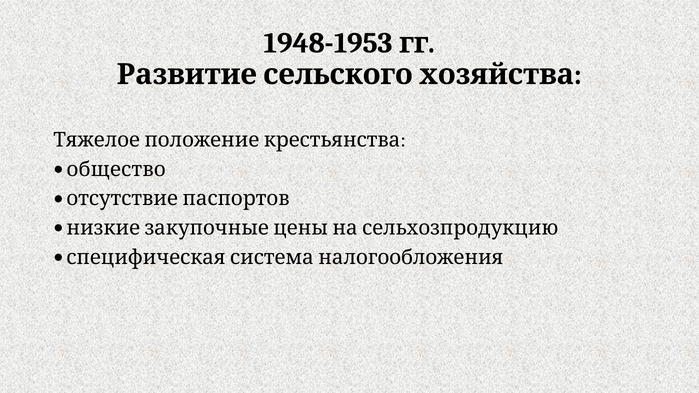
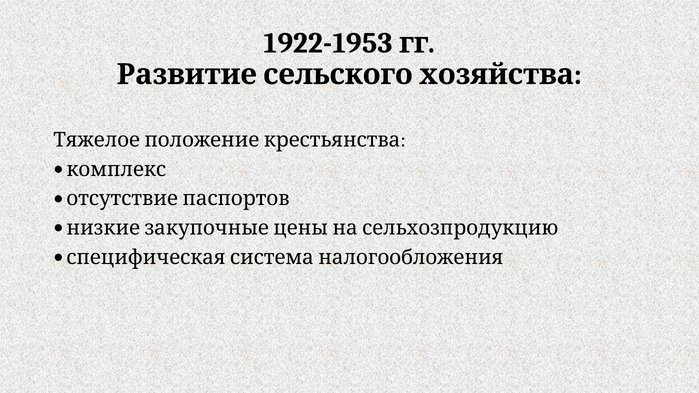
1948-1953: 1948-1953 -> 1922-1953
общество: общество -> комплекс
